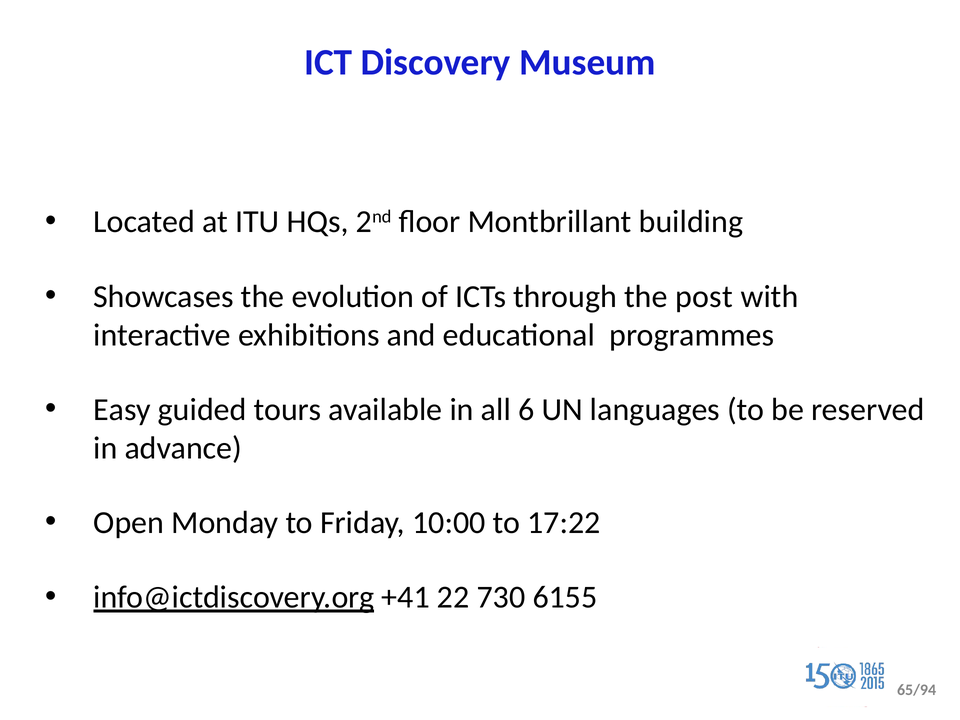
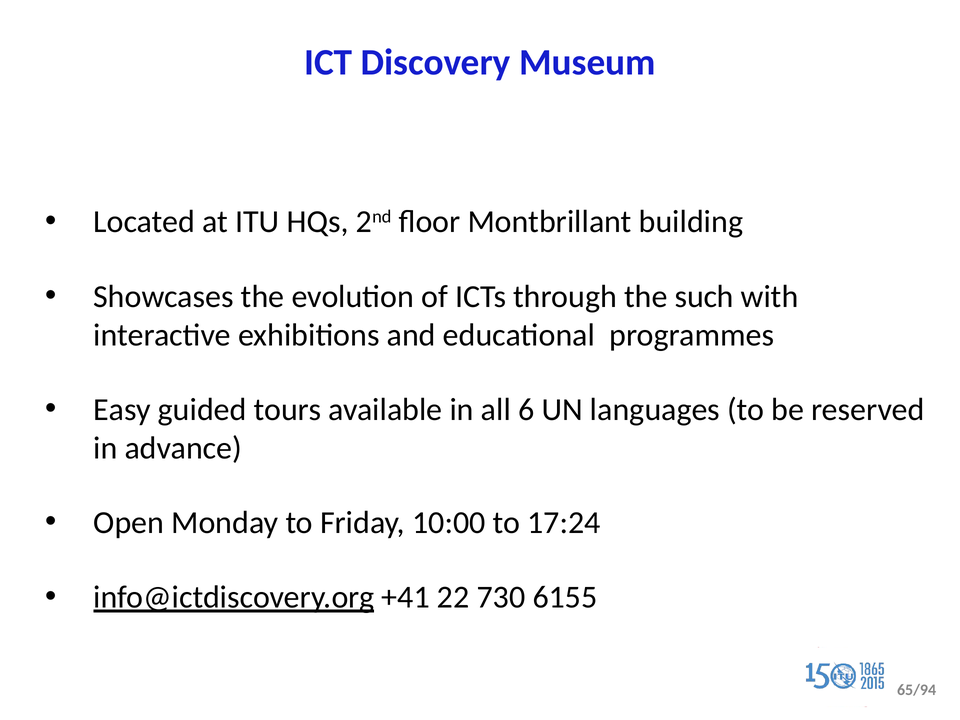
post: post -> such
17:22: 17:22 -> 17:24
